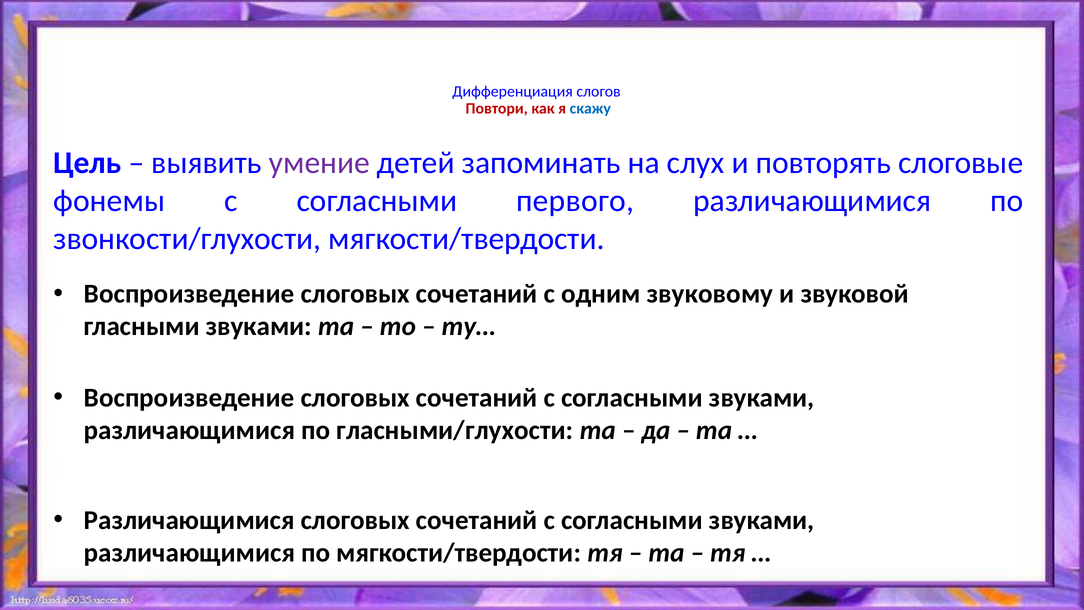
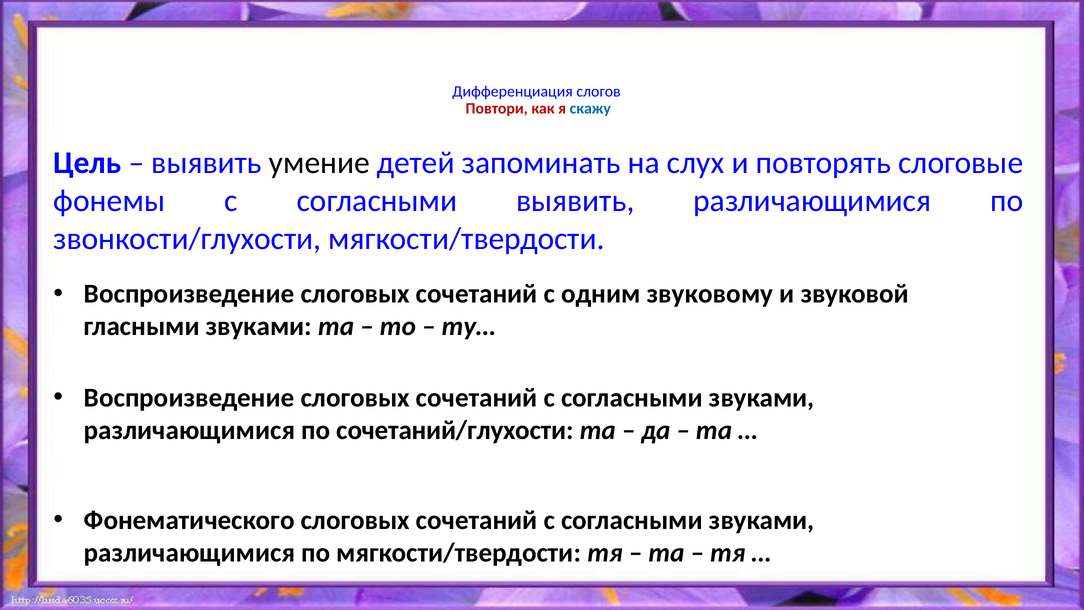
умение colour: purple -> black
согласными первого: первого -> выявить
гласными/глухости: гласными/глухости -> сочетаний/глухости
Различающимися at (189, 520): Различающимися -> Фонематического
